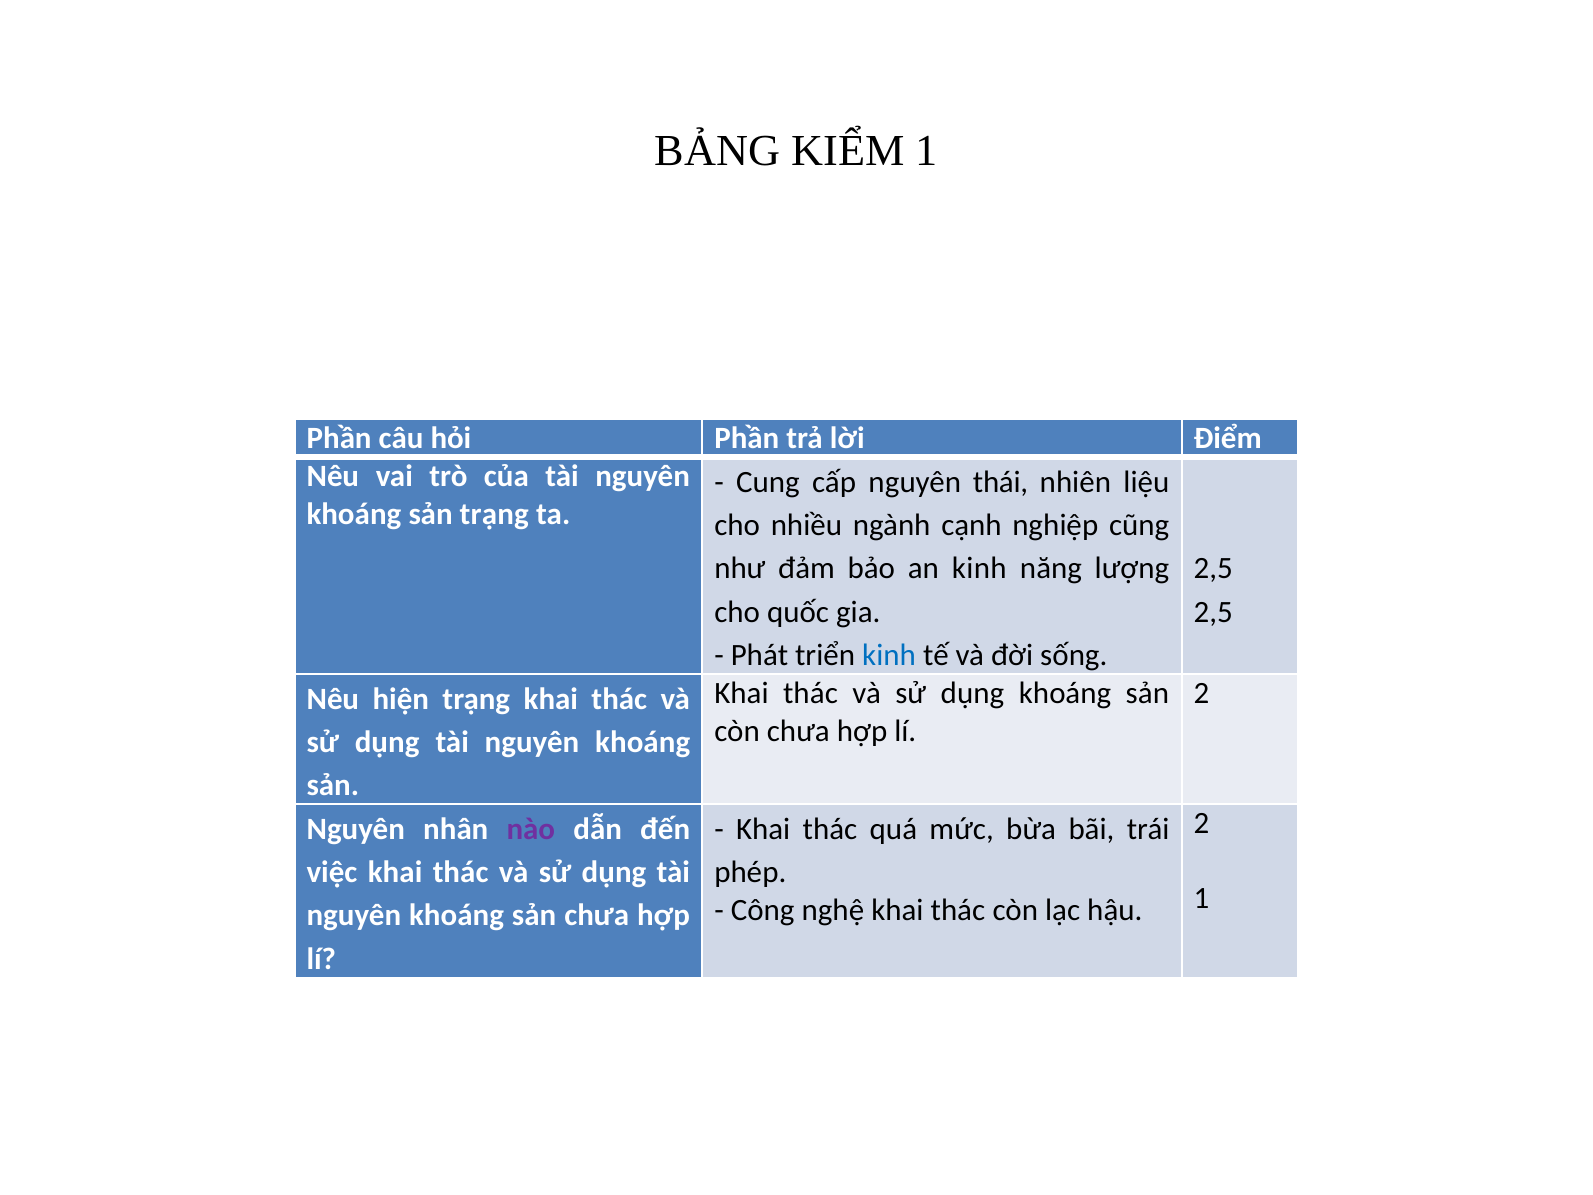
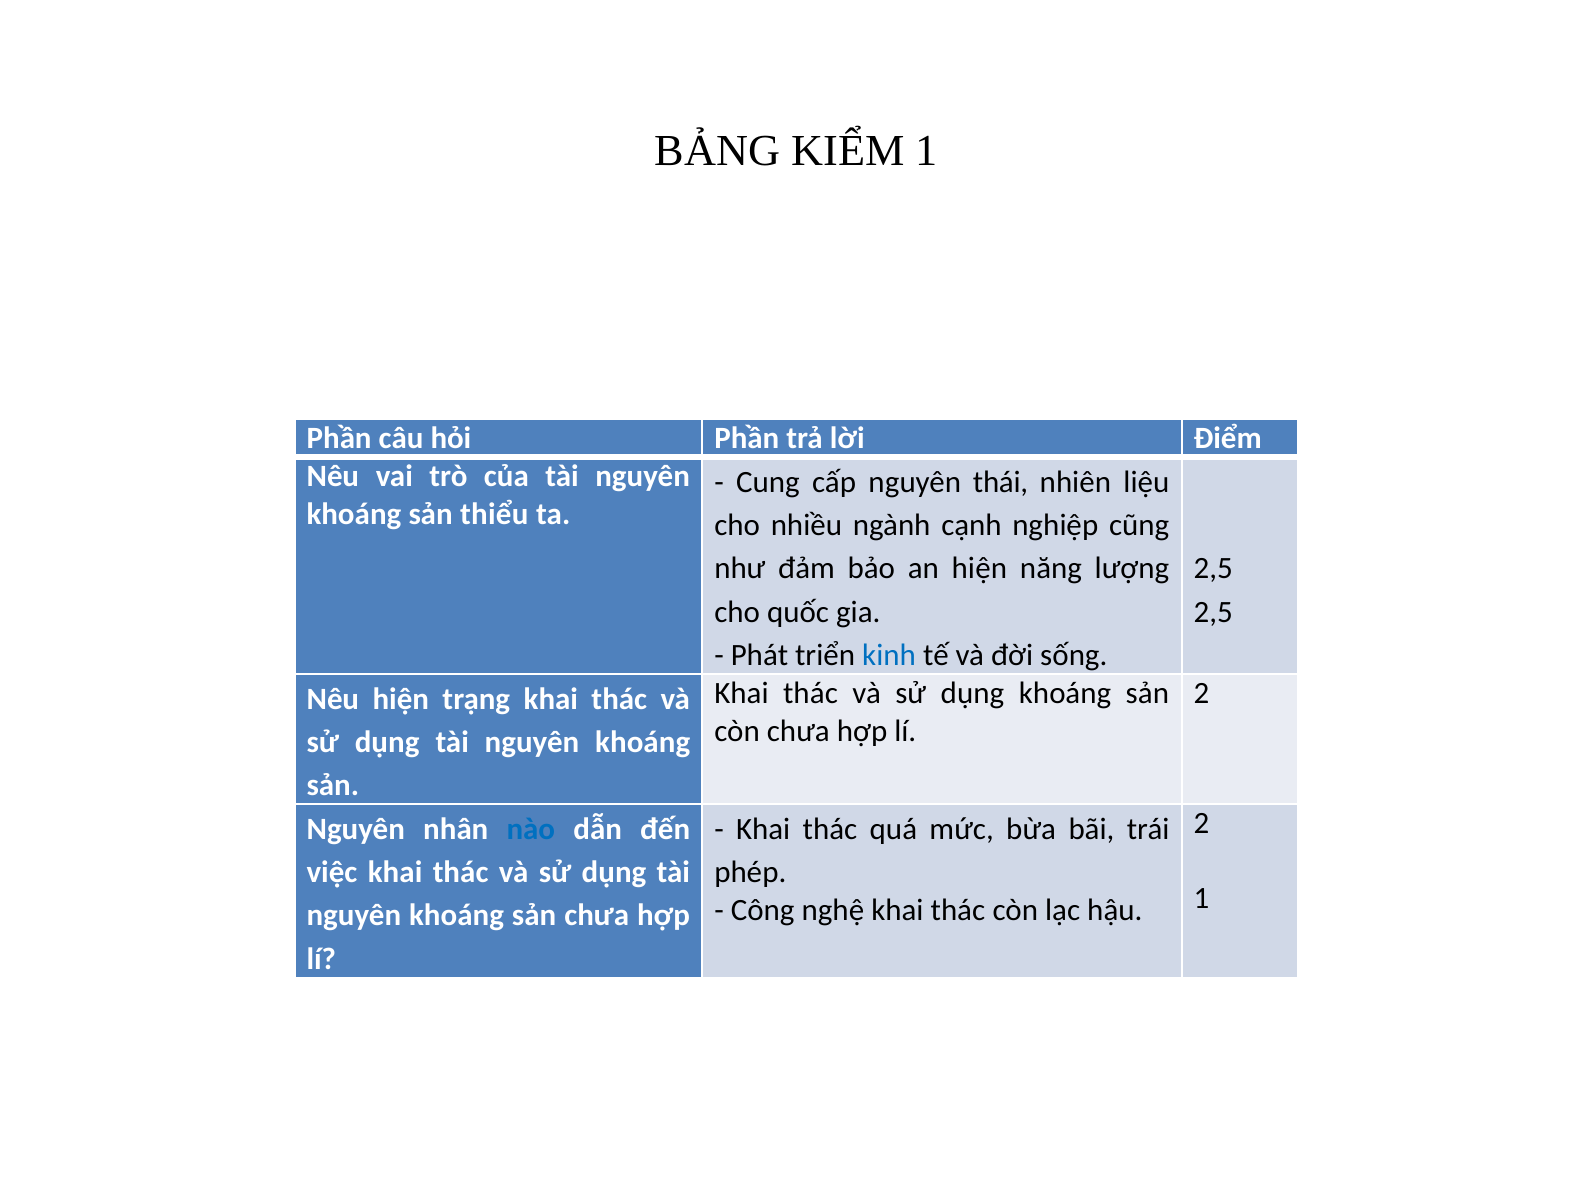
sản trạng: trạng -> thiểu
an kinh: kinh -> hiện
nào colour: purple -> blue
